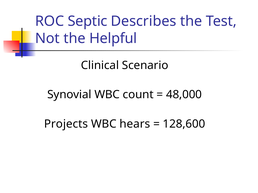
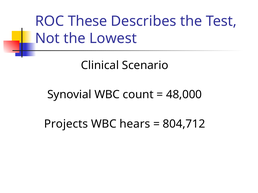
Septic: Septic -> These
Helpful: Helpful -> Lowest
128,600: 128,600 -> 804,712
